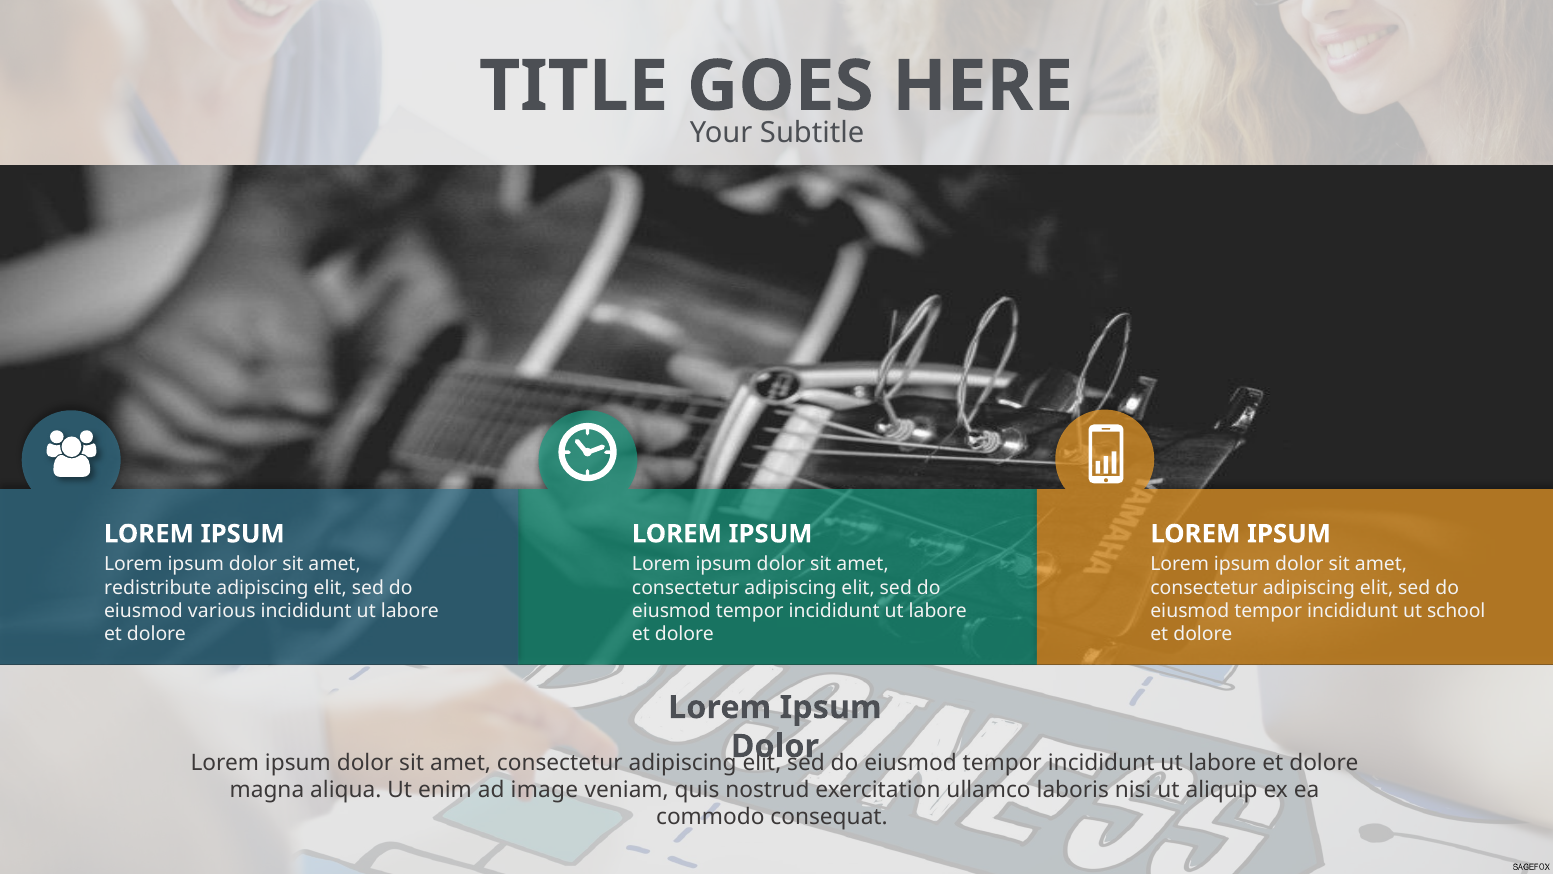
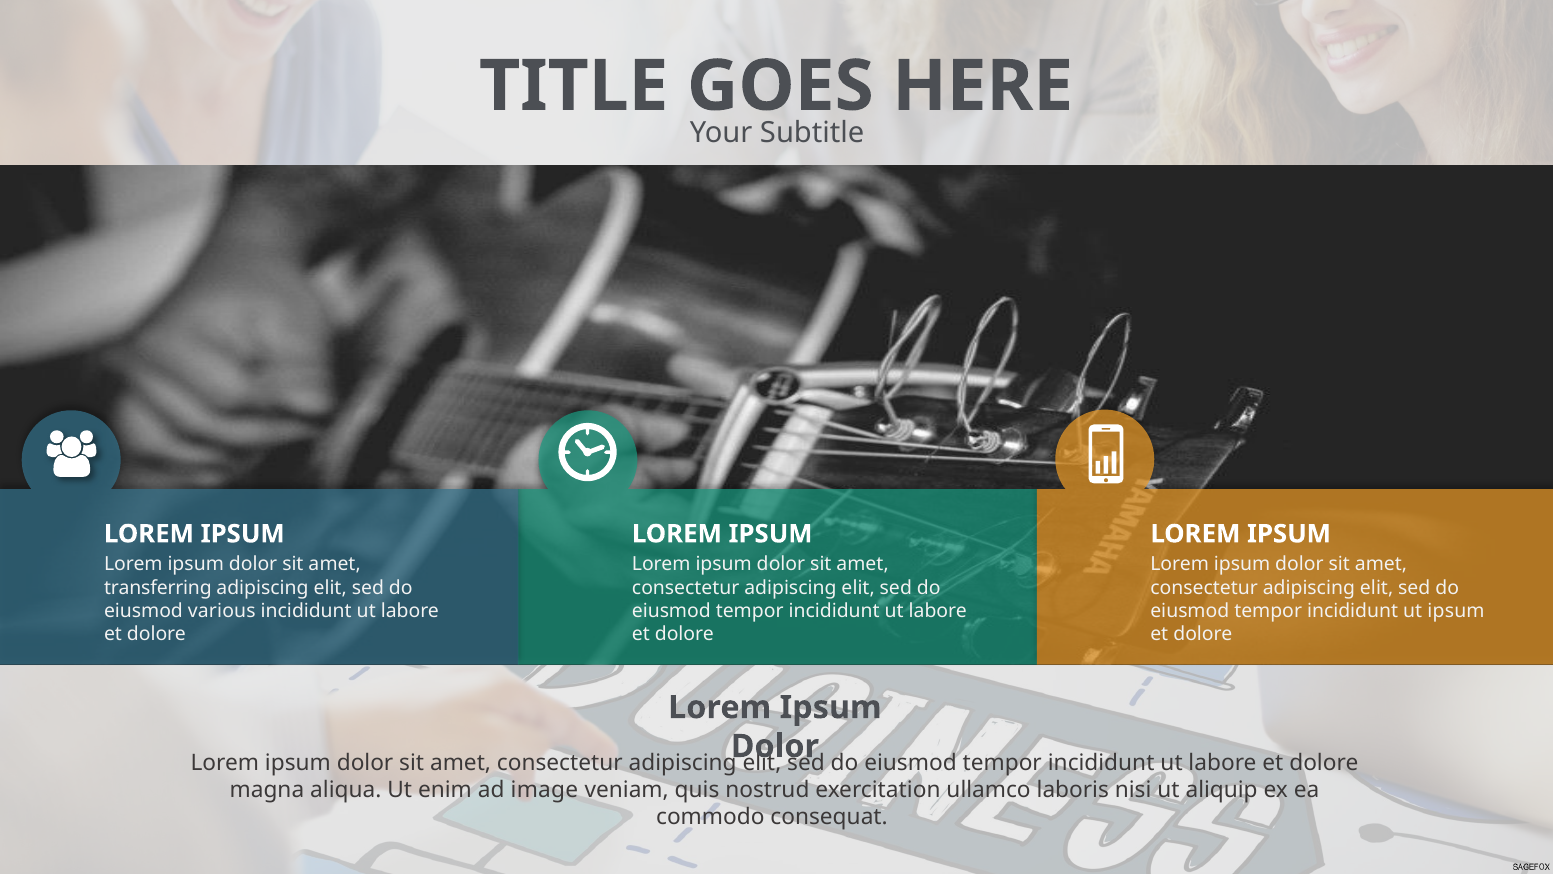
redistribute: redistribute -> transferring
ut school: school -> ipsum
